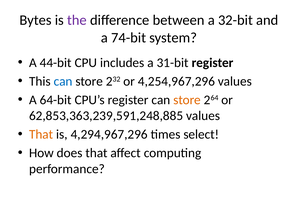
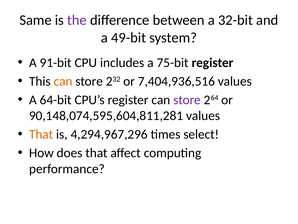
Bytes: Bytes -> Same
74-bit: 74-bit -> 49-bit
44-bit: 44-bit -> 91-bit
31-bit: 31-bit -> 75-bit
can at (63, 81) colour: blue -> orange
4,254,967,296: 4,254,967,296 -> 7,404,936,516
store at (187, 100) colour: orange -> purple
62,853,363,239,591,248,885: 62,853,363,239,591,248,885 -> 90,148,074,595,604,811,281
